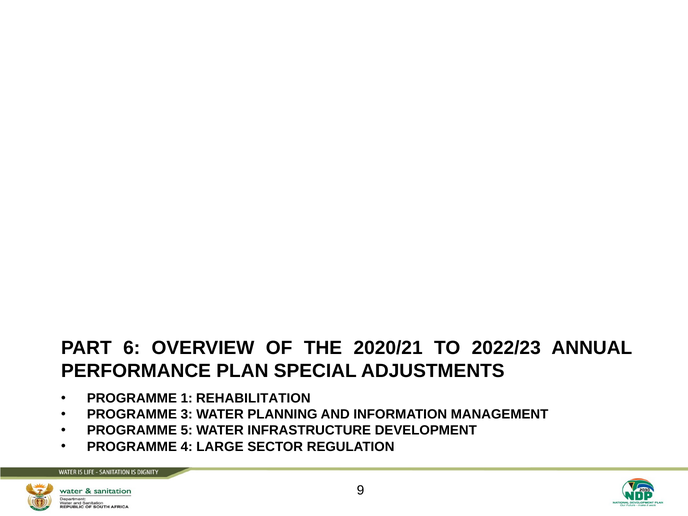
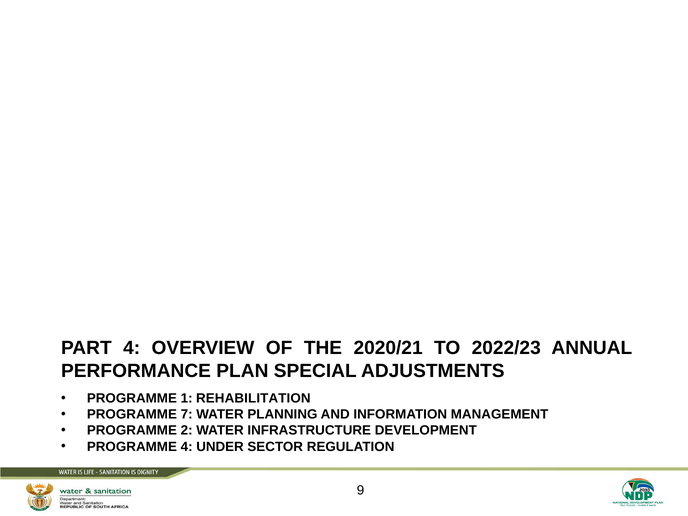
PART 6: 6 -> 4
3: 3 -> 7
5: 5 -> 2
LARGE: LARGE -> UNDER
